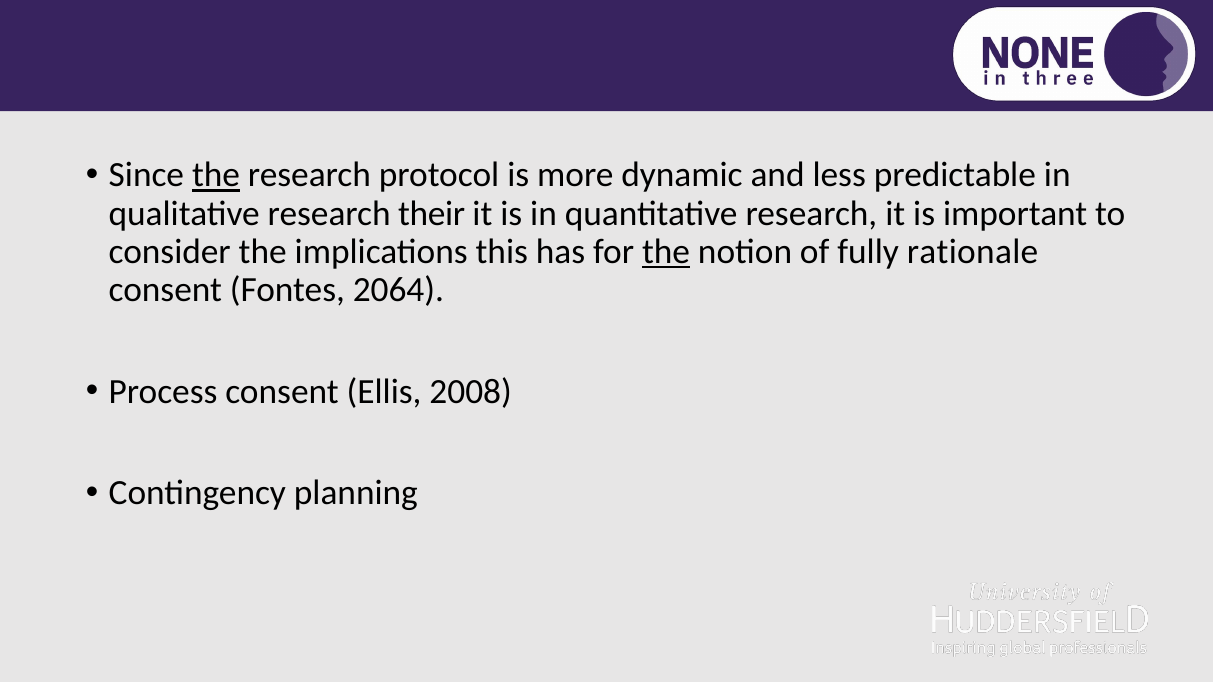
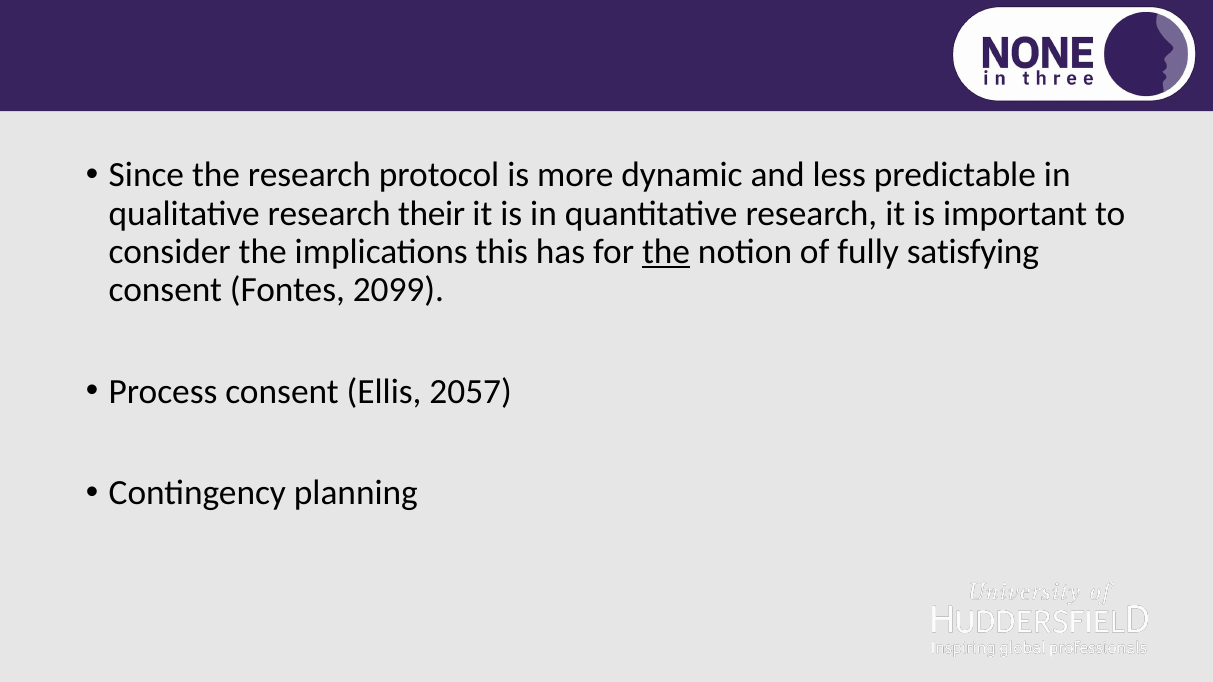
the at (216, 175) underline: present -> none
rationale: rationale -> satisfying
2064: 2064 -> 2099
2008: 2008 -> 2057
